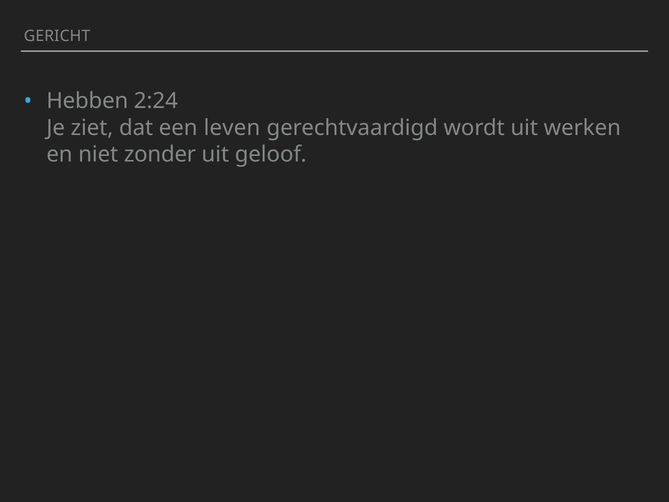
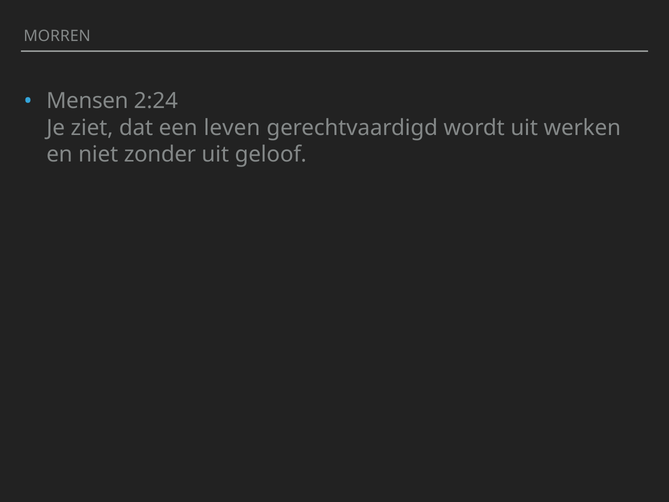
GERICHT: GERICHT -> MORREN
Hebben: Hebben -> Mensen
